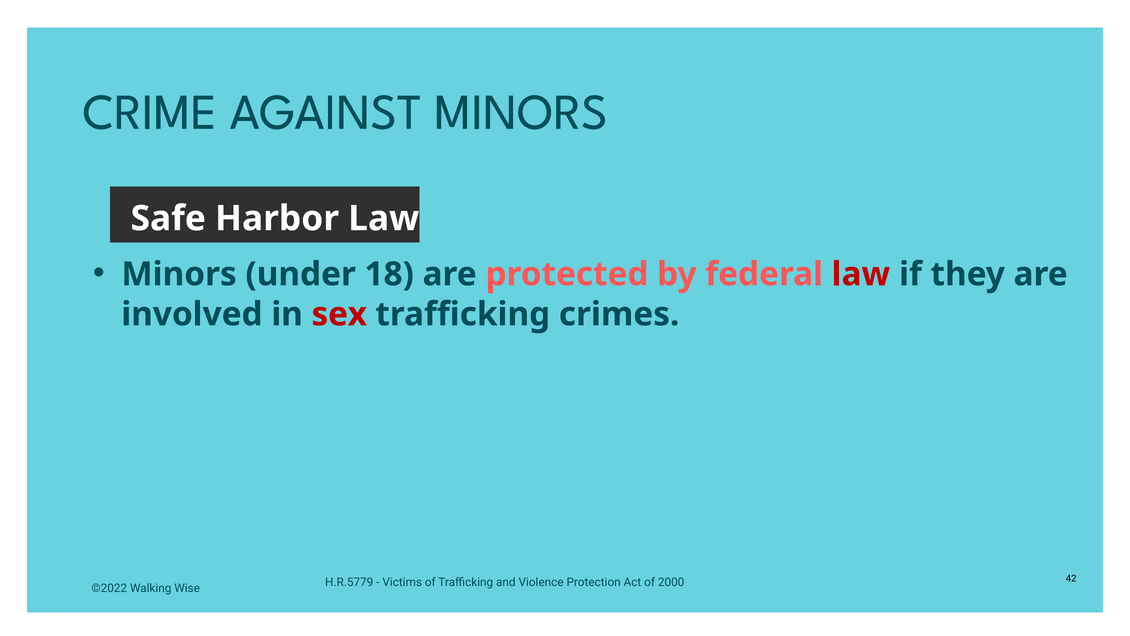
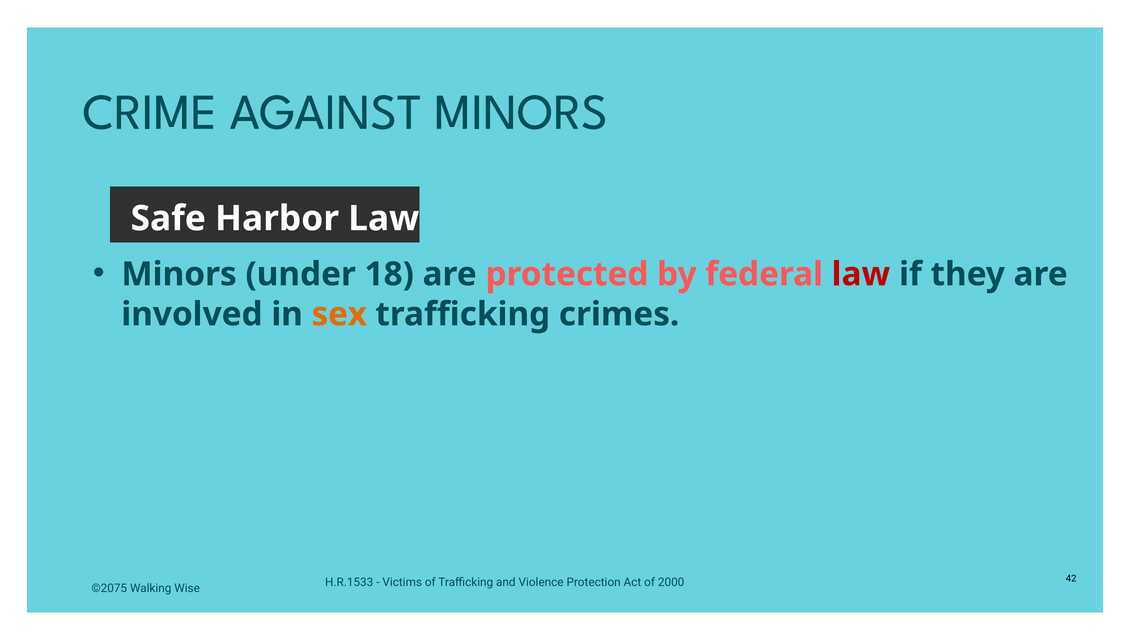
sex colour: red -> orange
H.R.5779: H.R.5779 -> H.R.1533
©2022: ©2022 -> ©2075
